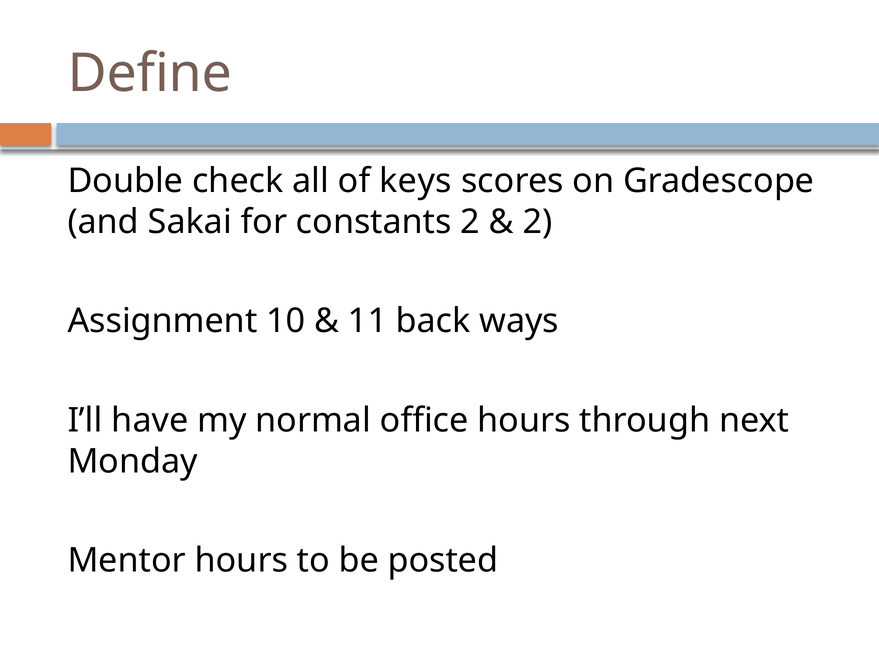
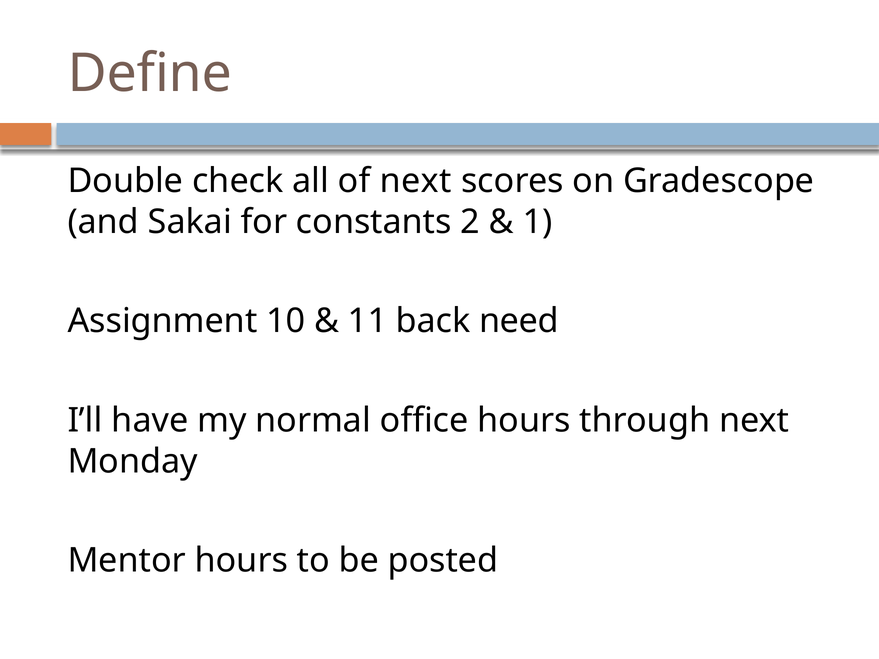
of keys: keys -> next
2 at (538, 222): 2 -> 1
ways: ways -> need
